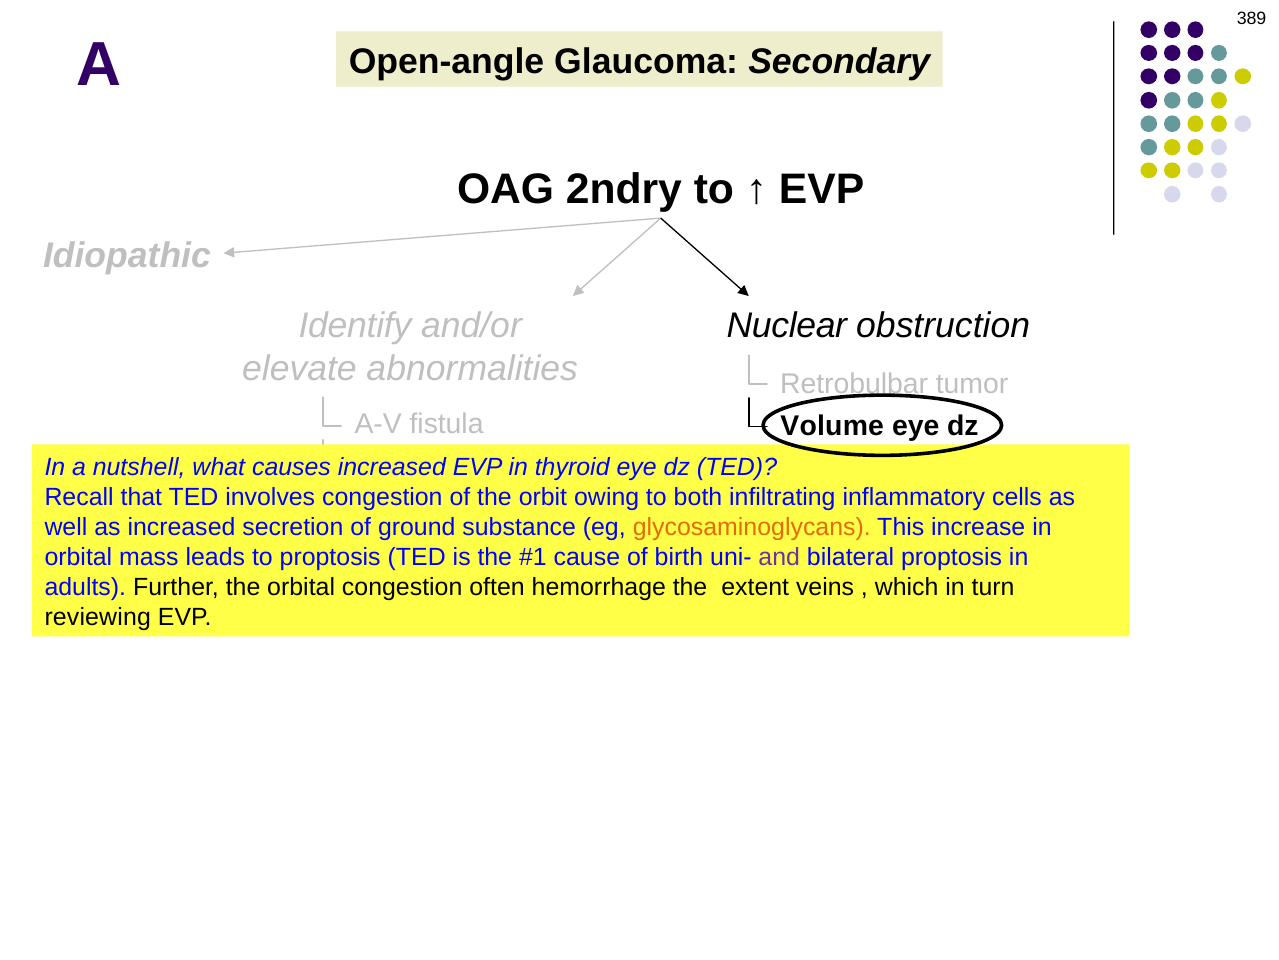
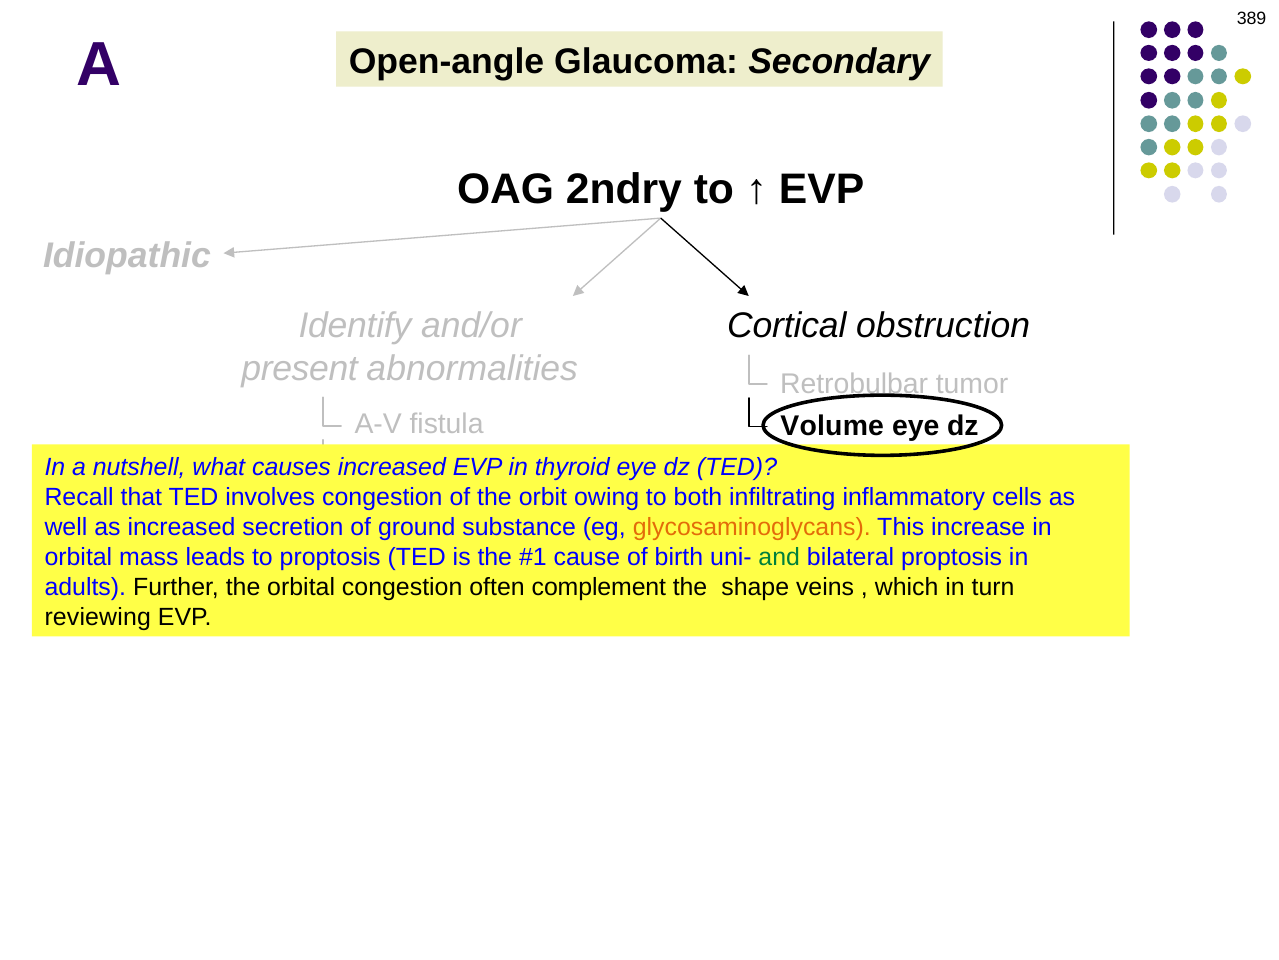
Nuclear: Nuclear -> Cortical
elevate: elevate -> present
and colour: purple -> green
hemorrhage: hemorrhage -> complement
extent: extent -> shape
